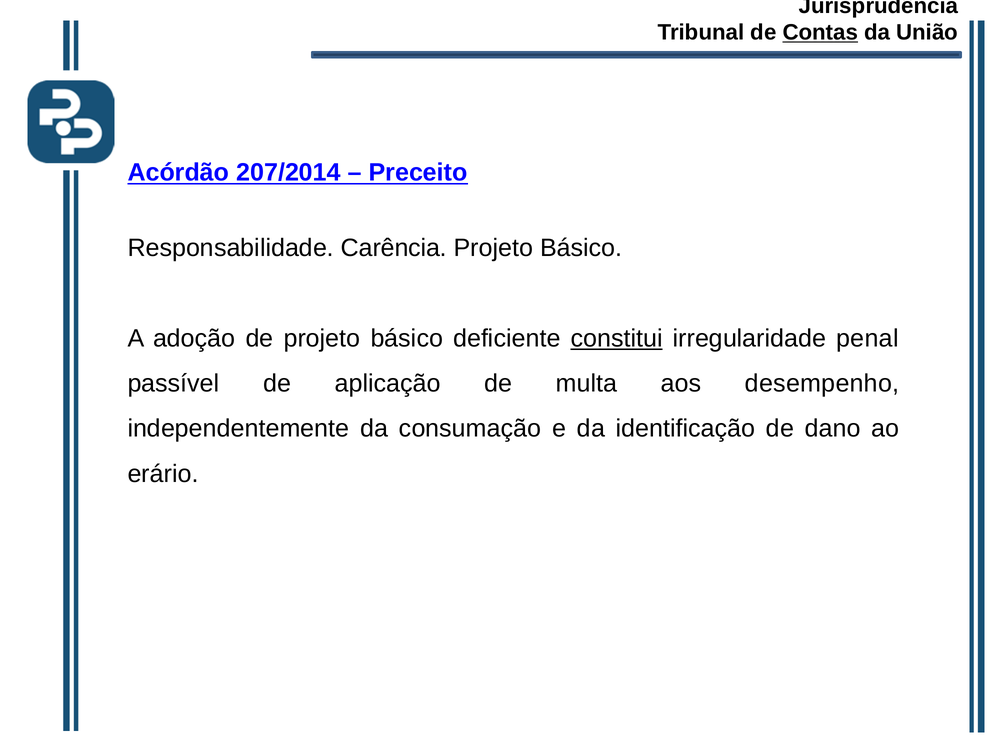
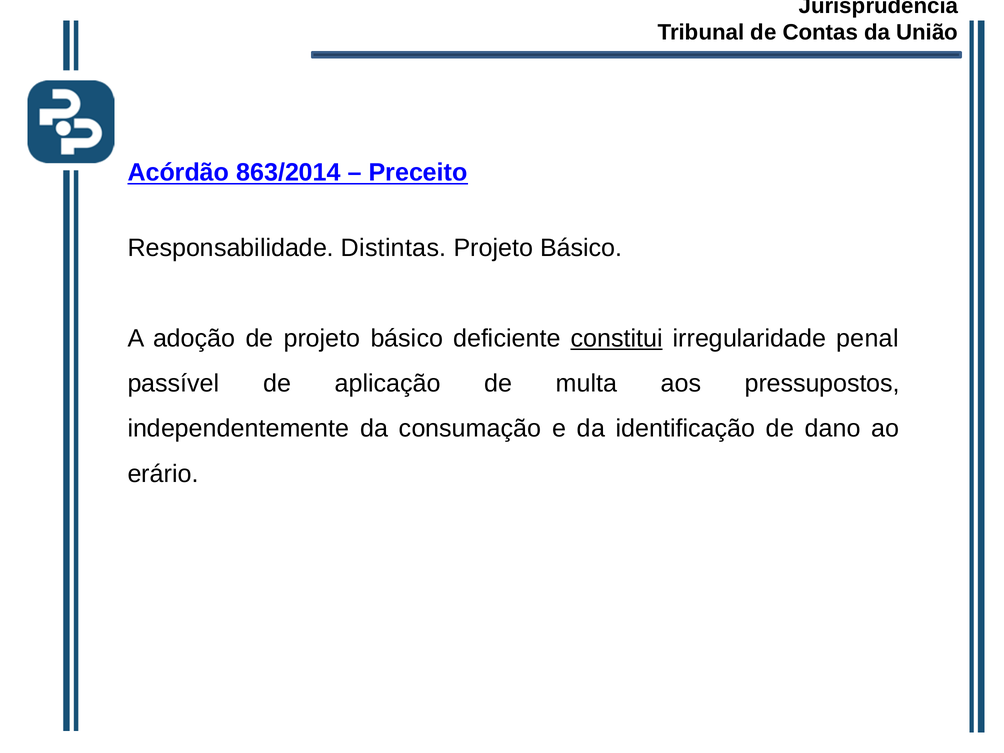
Contas underline: present -> none
207/2014: 207/2014 -> 863/2014
Carência: Carência -> Distintas
desempenho: desempenho -> pressupostos
